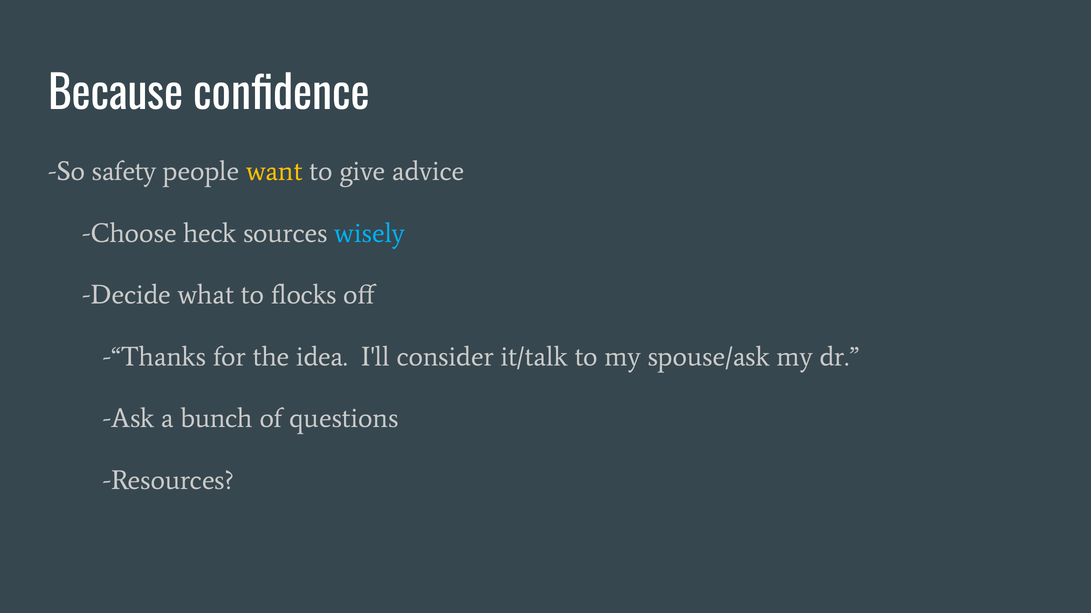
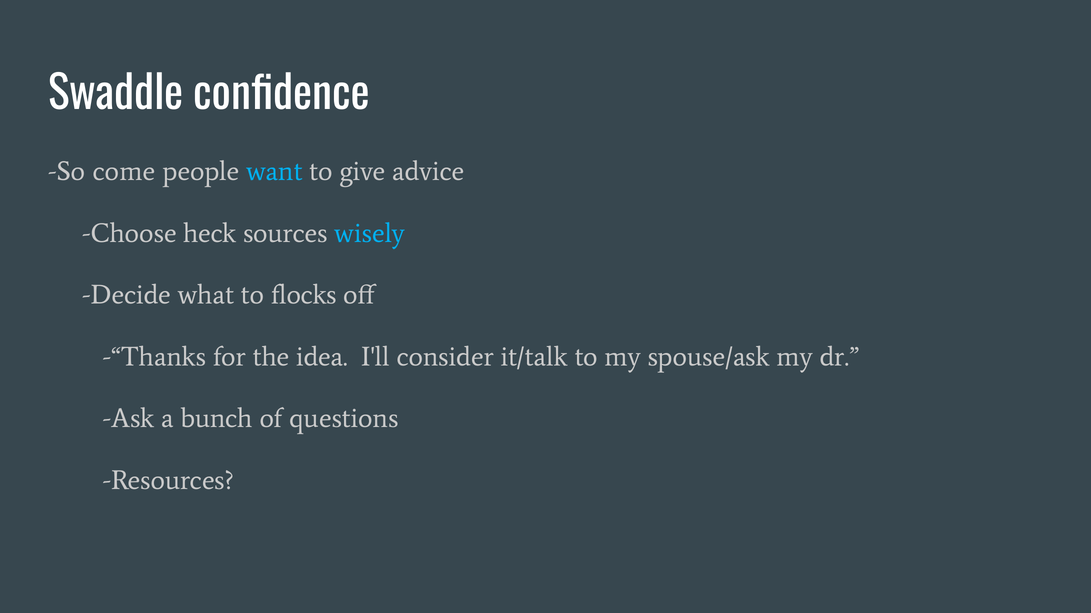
Because: Because -> Swaddle
safety: safety -> come
want colour: yellow -> light blue
